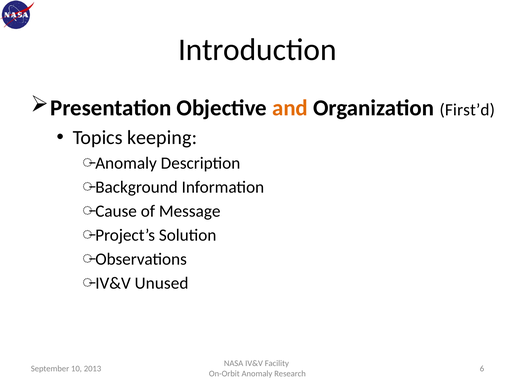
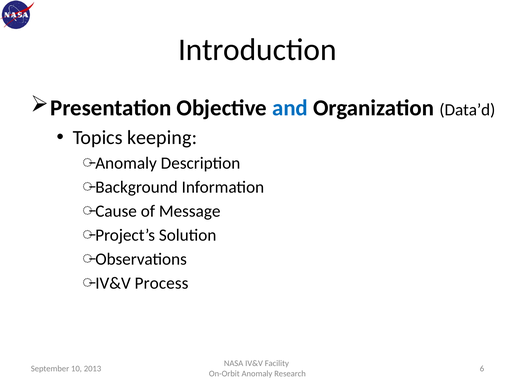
and colour: orange -> blue
First’d: First’d -> Data’d
Unused: Unused -> Process
